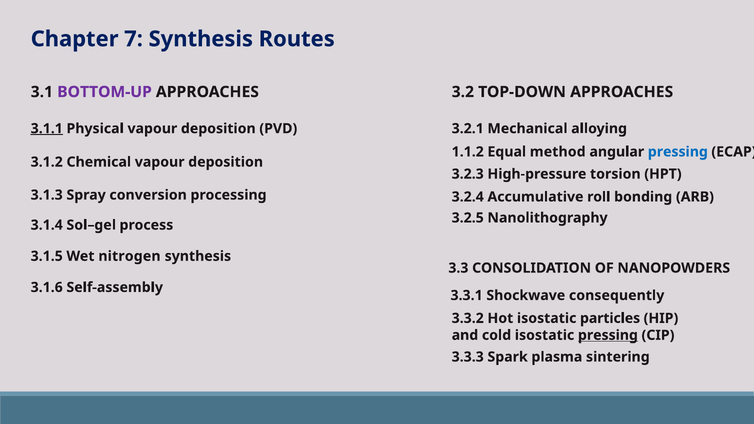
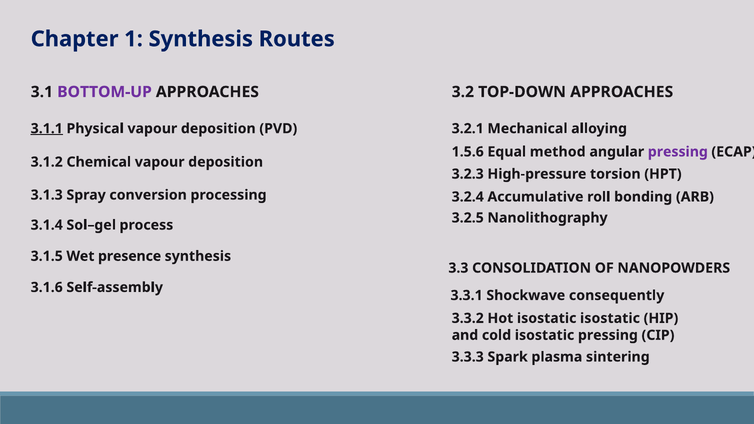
7: 7 -> 1
1.1.2: 1.1.2 -> 1.5.6
pressing at (678, 152) colour: blue -> purple
nitrogen: nitrogen -> presence
isostatic particles: particles -> isostatic
pressing at (608, 335) underline: present -> none
